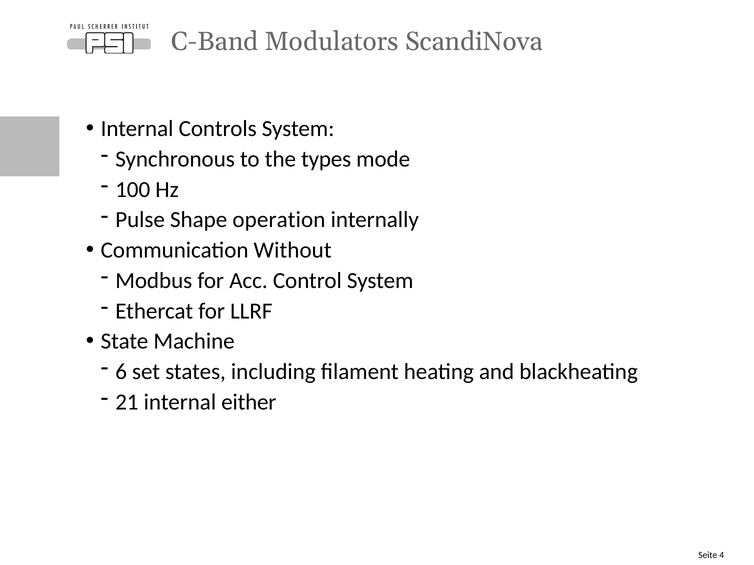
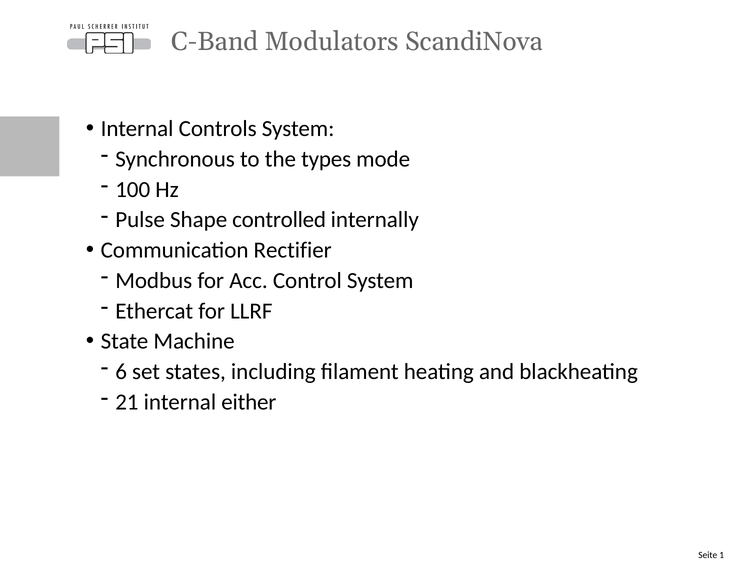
operation: operation -> controlled
Without: Without -> Rectifier
4: 4 -> 1
